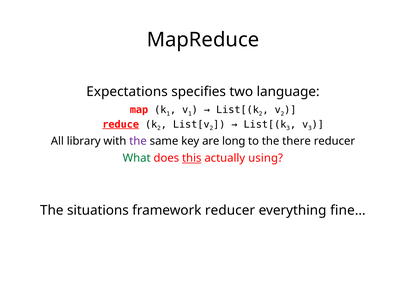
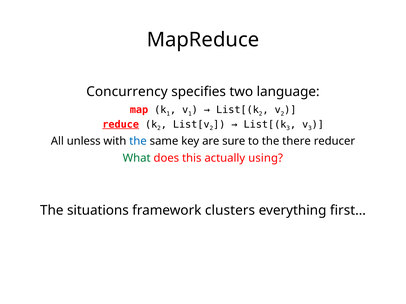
Expectations: Expectations -> Concurrency
library: library -> unless
the at (138, 142) colour: purple -> blue
long: long -> sure
this underline: present -> none
framework reducer: reducer -> clusters
fine…: fine… -> first…
